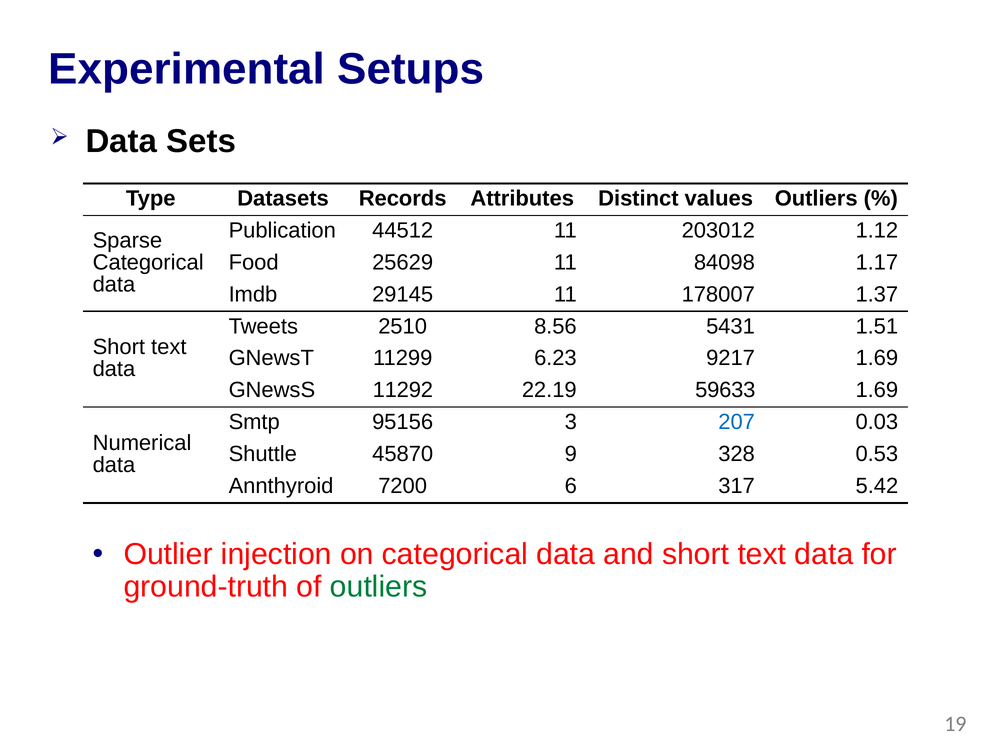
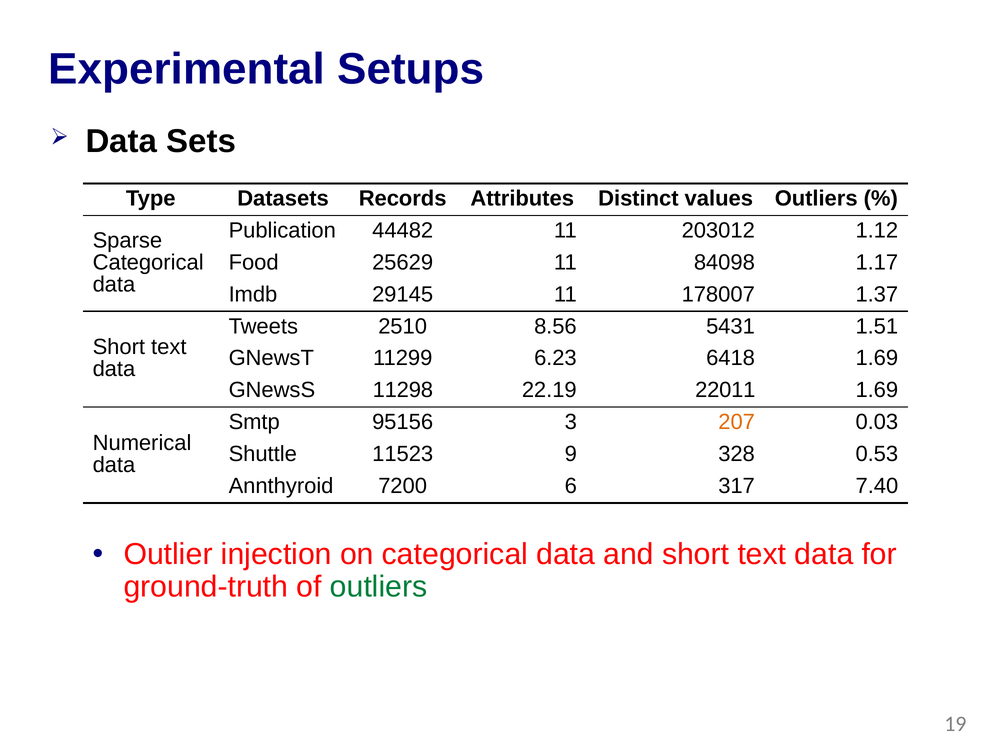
44512: 44512 -> 44482
9217: 9217 -> 6418
11292: 11292 -> 11298
59633: 59633 -> 22011
207 colour: blue -> orange
45870: 45870 -> 11523
5.42: 5.42 -> 7.40
